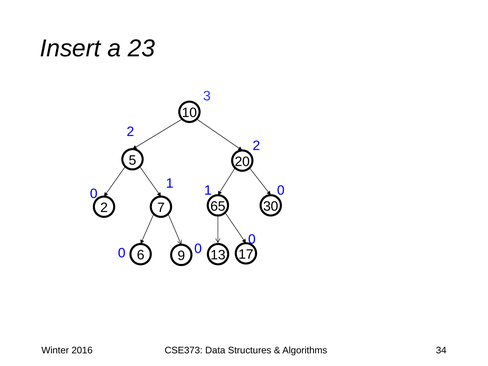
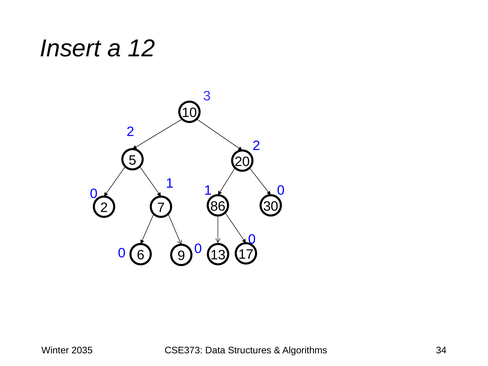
23: 23 -> 12
65: 65 -> 86
2016: 2016 -> 2035
